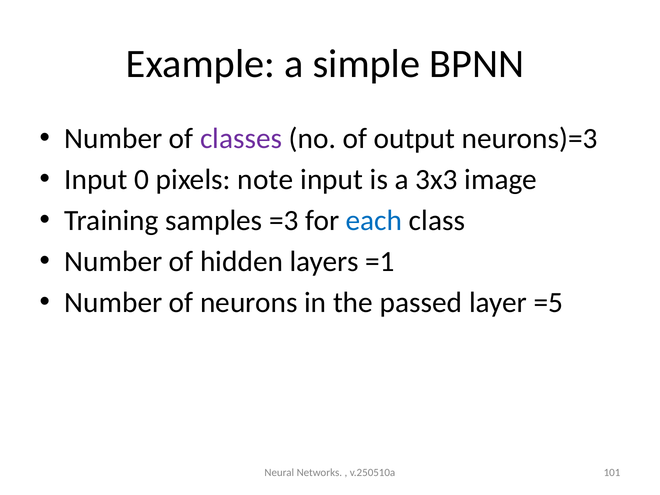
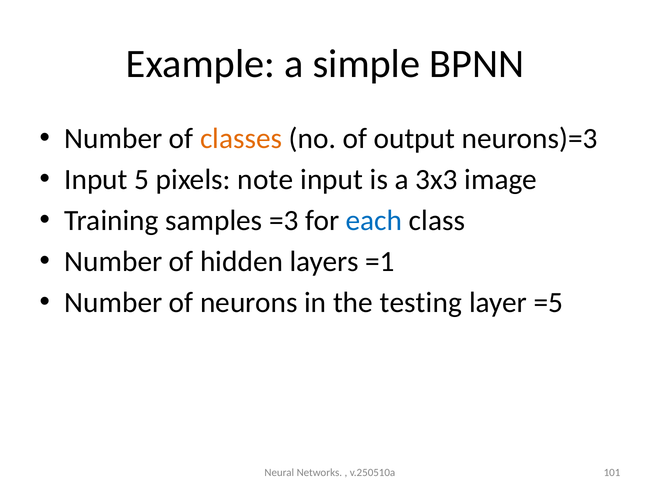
classes colour: purple -> orange
0: 0 -> 5
passed: passed -> testing
